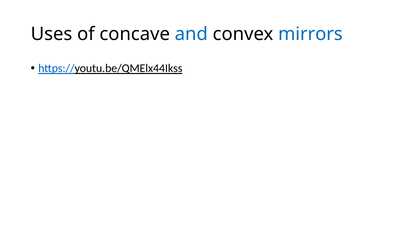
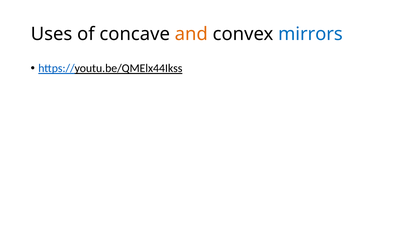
and colour: blue -> orange
